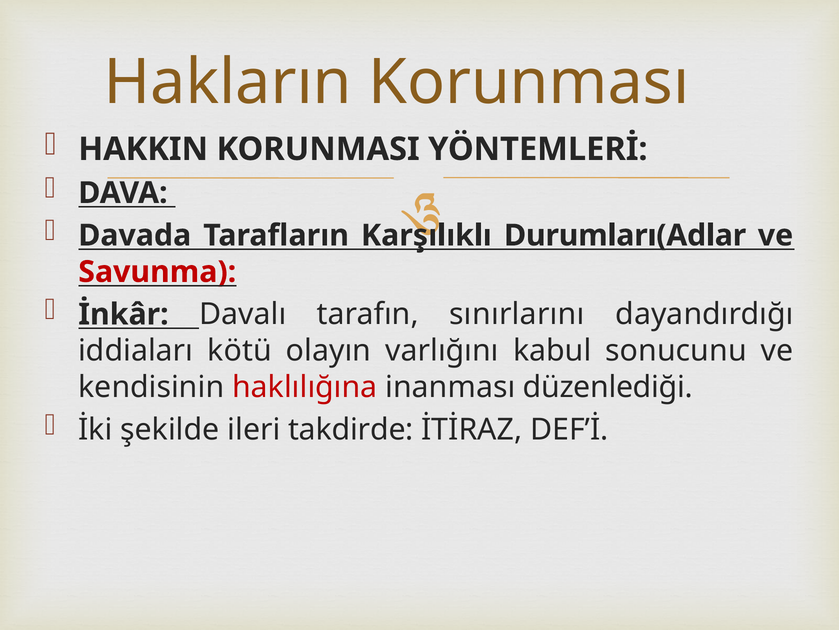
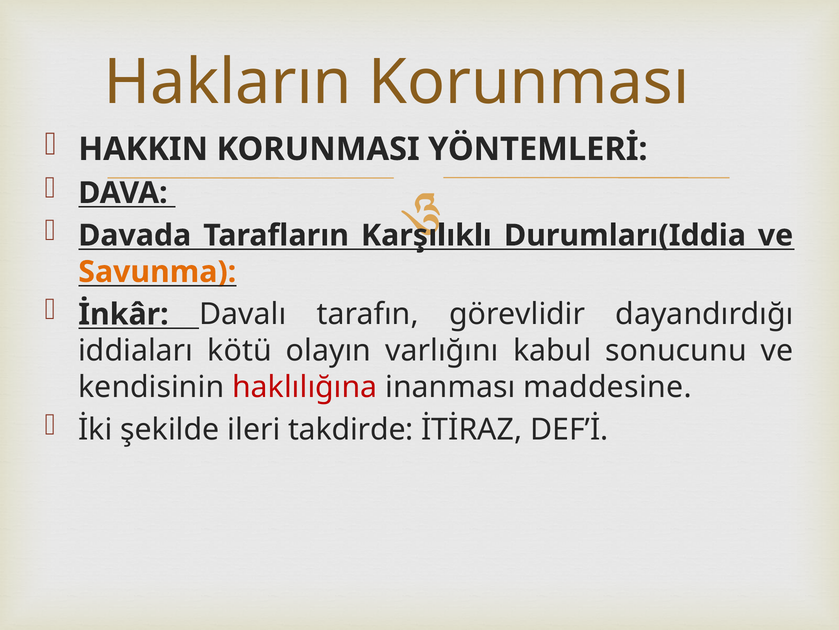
Durumları(Adlar: Durumları(Adlar -> Durumları(Iddia
Savunma colour: red -> orange
sınırlarını: sınırlarını -> görevlidir
düzenlediği: düzenlediği -> maddesine
